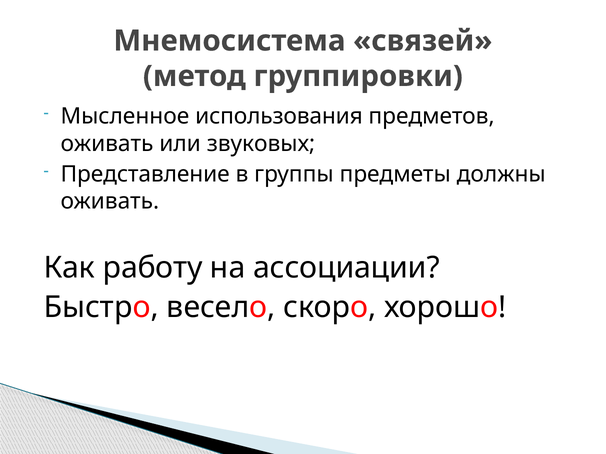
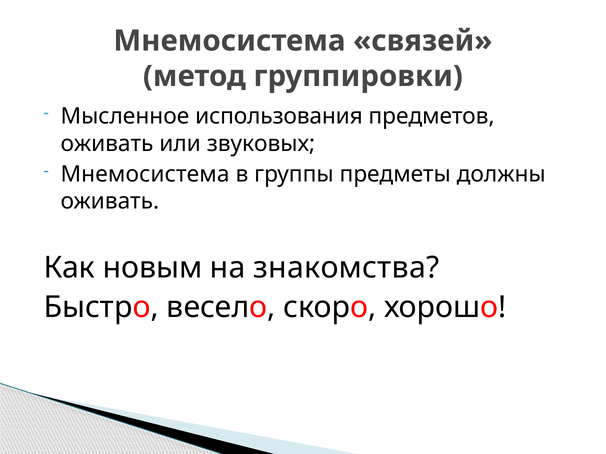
Представление at (145, 174): Представление -> Мнемосистема
работу: работу -> новым
ассоциации: ассоциации -> знакомства
